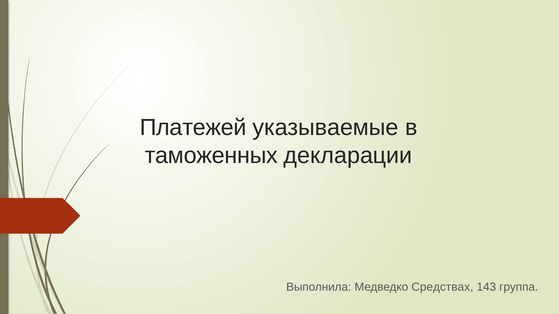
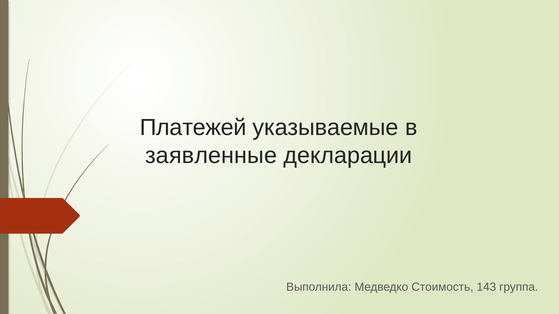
таможенных: таможенных -> заявленные
Средствах: Средствах -> Стоимость
